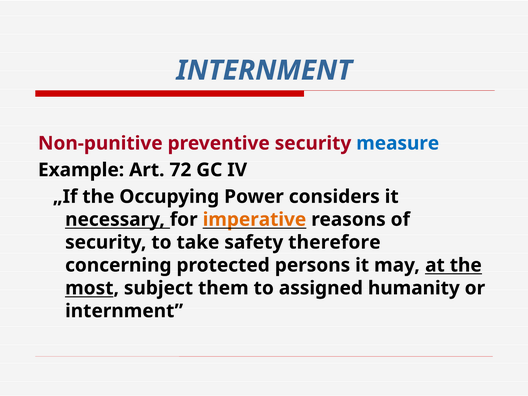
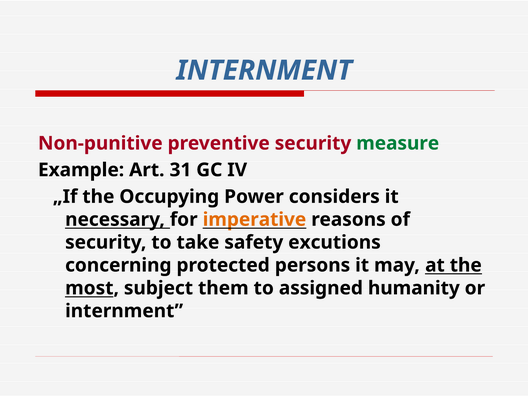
measure colour: blue -> green
72: 72 -> 31
therefore: therefore -> excutions
